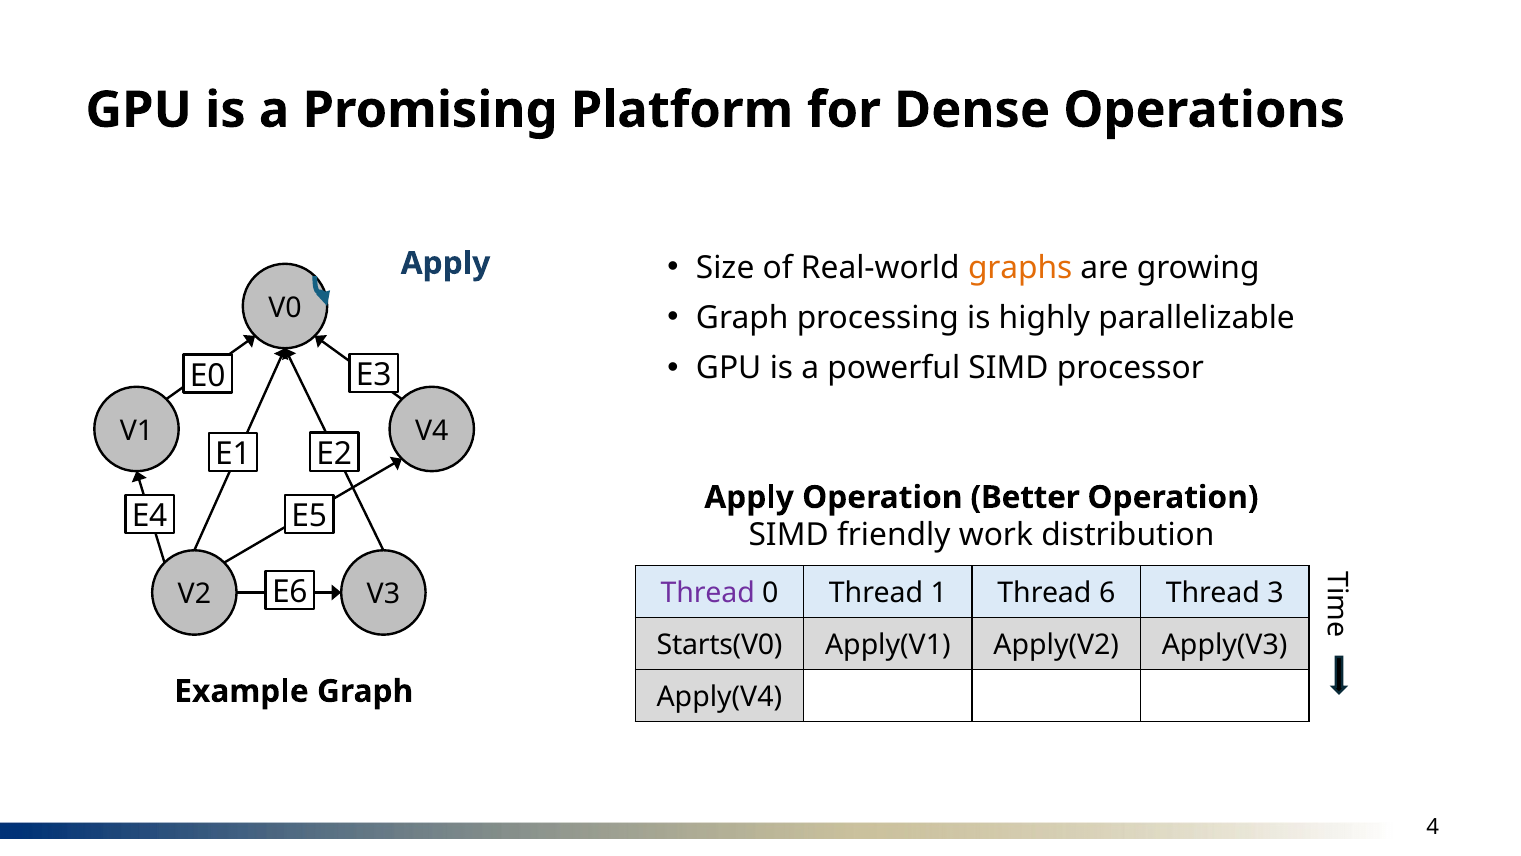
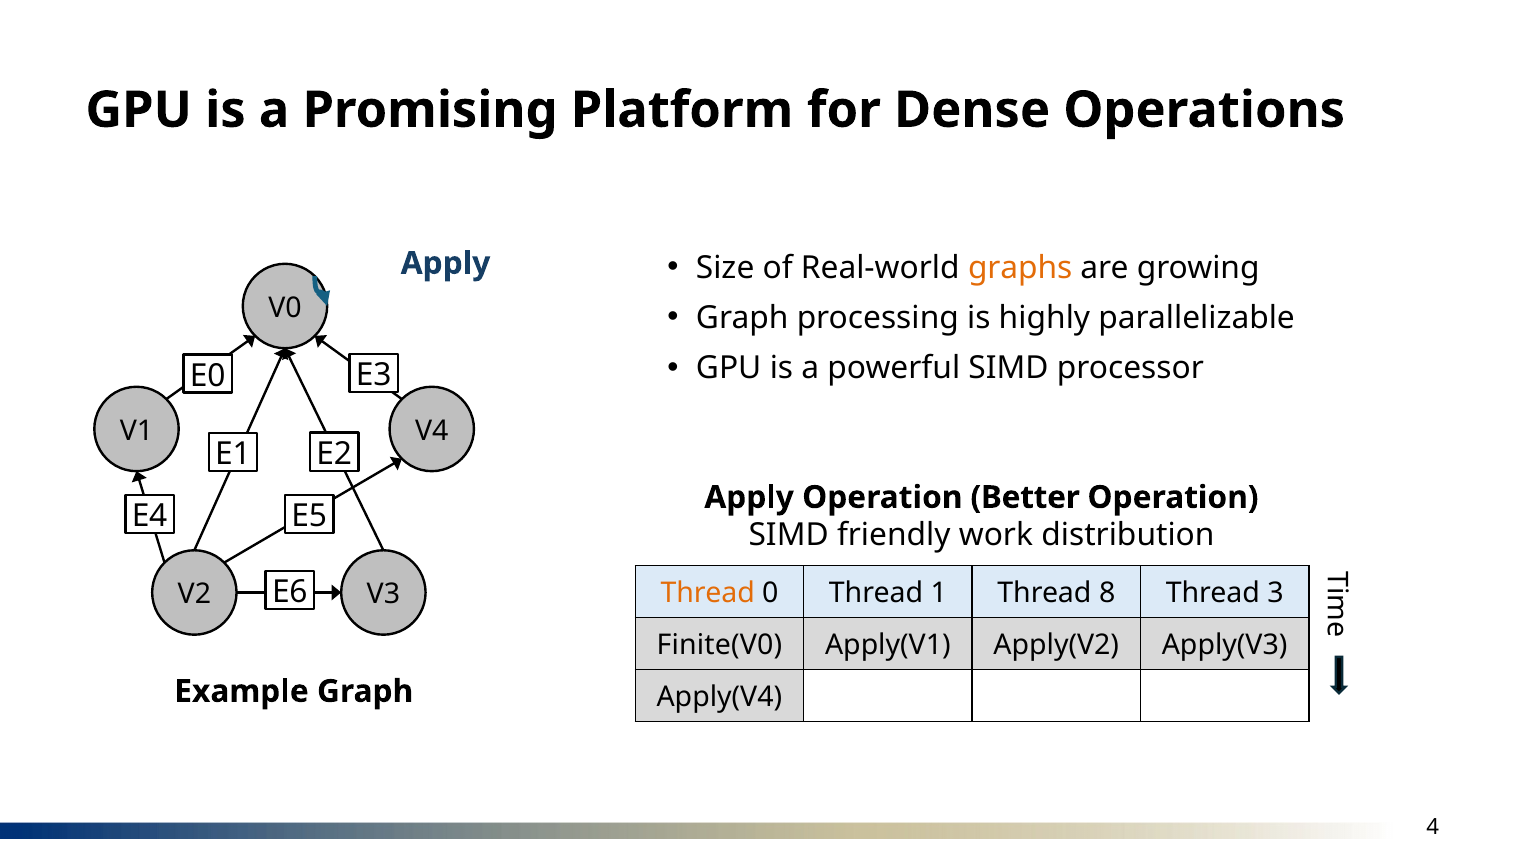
Thread at (708, 593) colour: purple -> orange
6: 6 -> 8
Starts(V0: Starts(V0 -> Finite(V0
